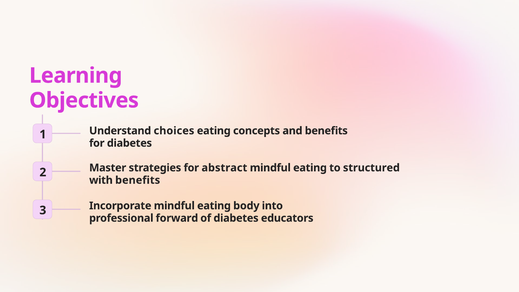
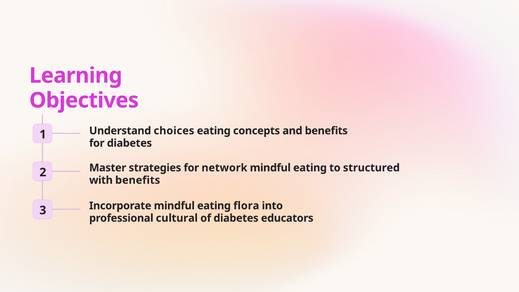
abstract: abstract -> network
body: body -> flora
forward: forward -> cultural
